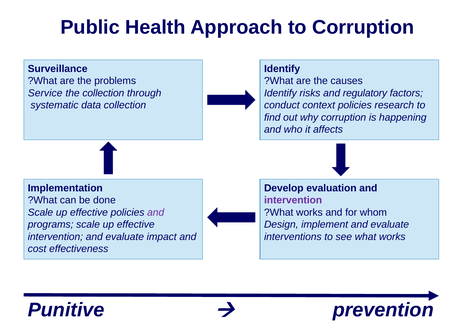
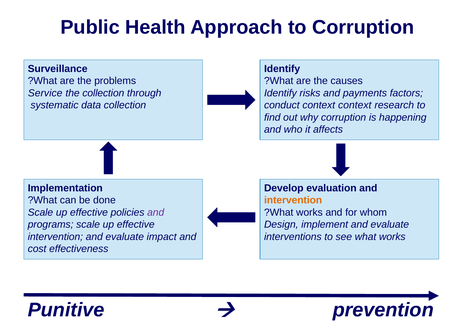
regulatory: regulatory -> payments
context policies: policies -> context
intervention at (293, 200) colour: purple -> orange
